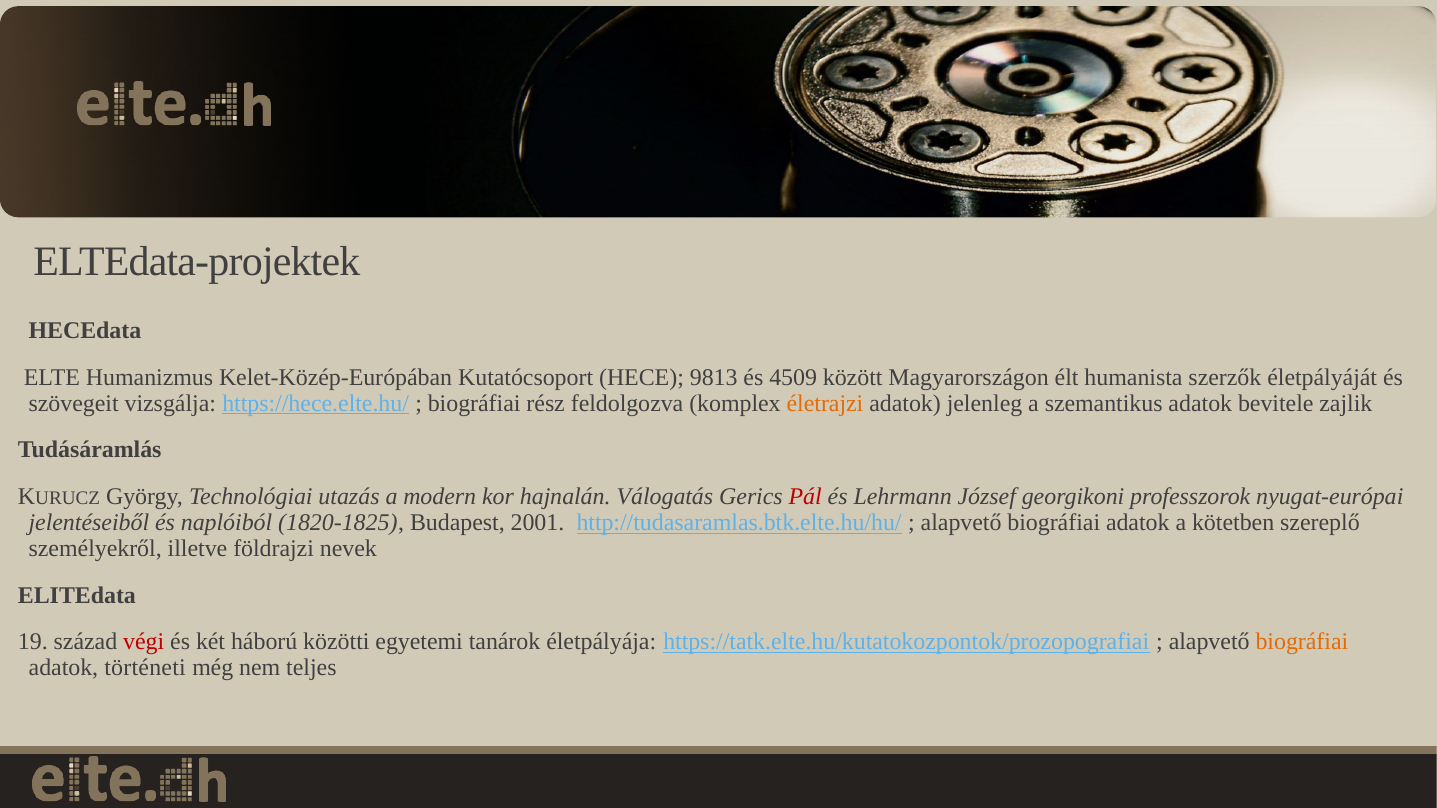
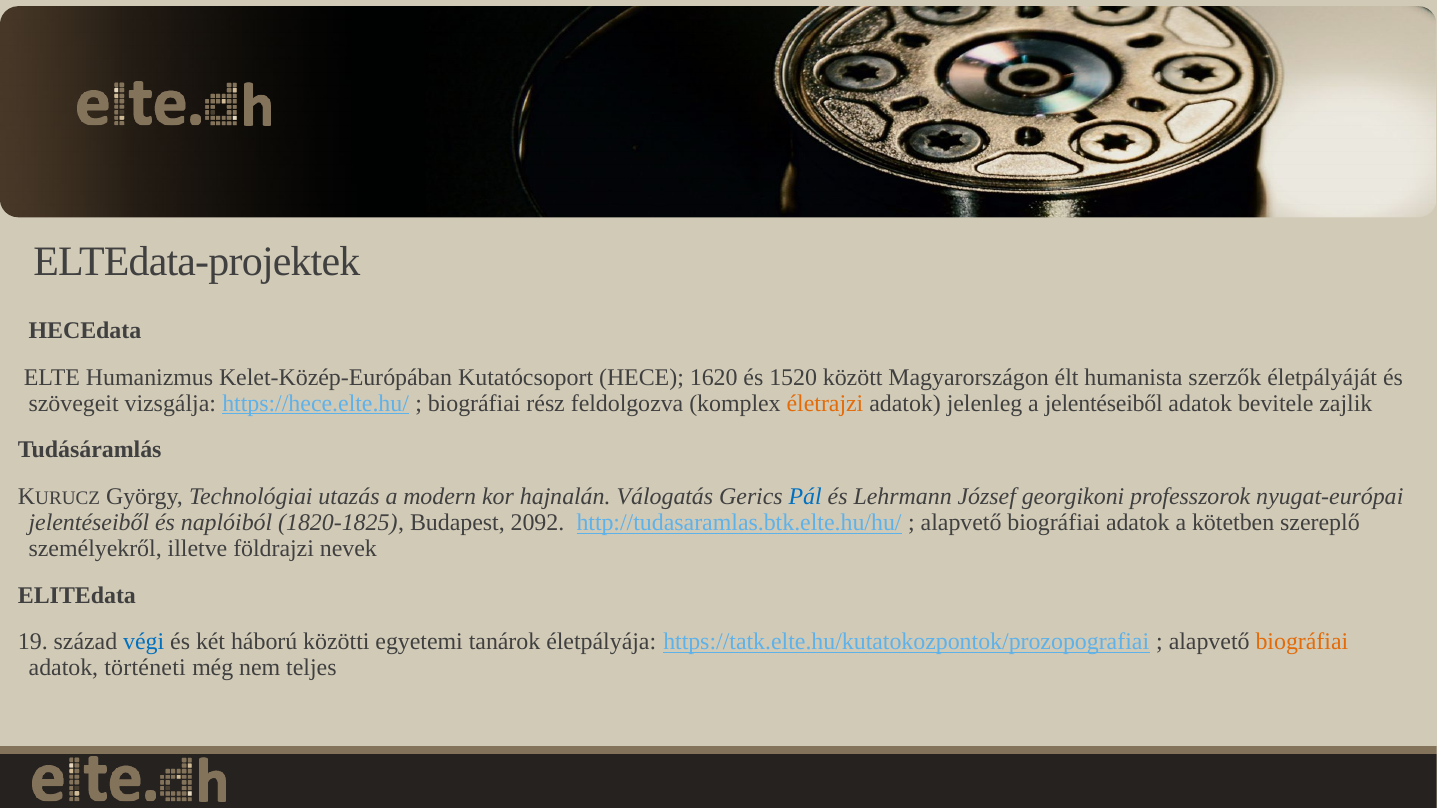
9813: 9813 -> 1620
4509: 4509 -> 1520
a szemantikus: szemantikus -> jelentéseiből
Pál colour: red -> blue
2001: 2001 -> 2092
végi colour: red -> blue
